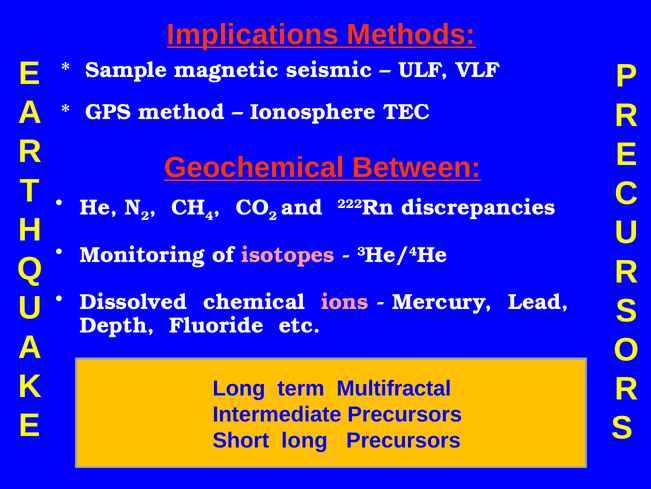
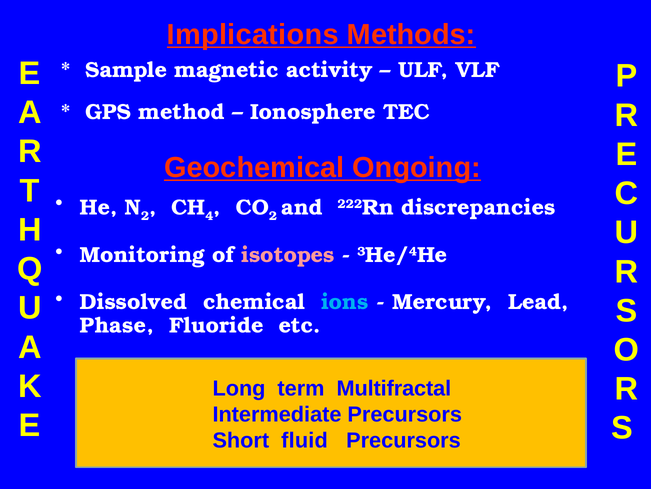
seismic: seismic -> activity
Between: Between -> Ongoing
ions colour: pink -> light blue
Depth: Depth -> Phase
Short long: long -> fluid
